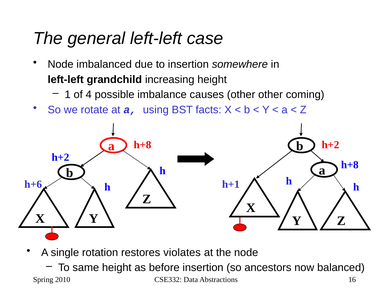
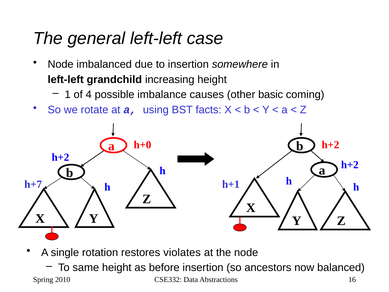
other other: other -> basic
h+8 at (142, 145): h+8 -> h+0
h+8 at (350, 165): h+8 -> h+2
h+6: h+6 -> h+7
